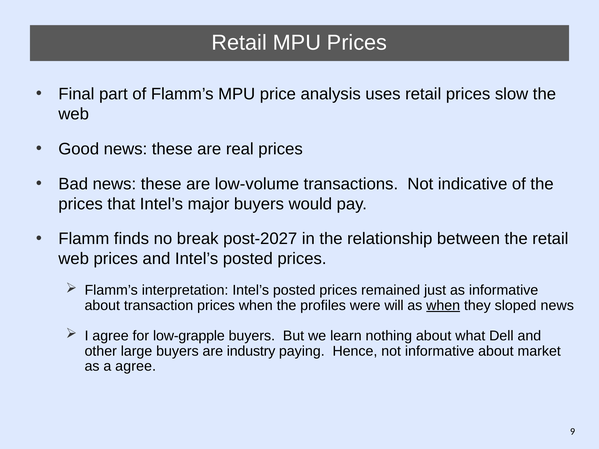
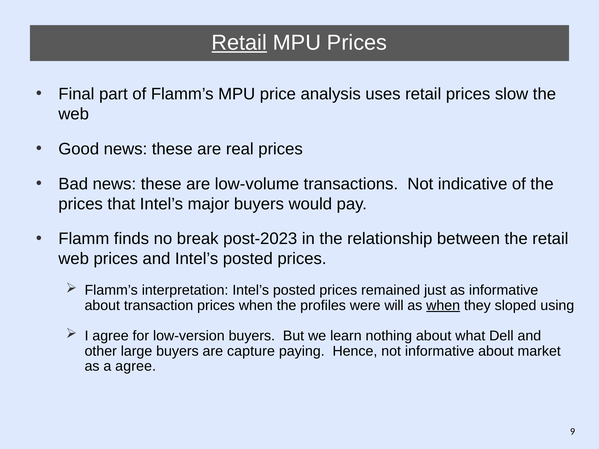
Retail at (239, 43) underline: none -> present
post-2027: post-2027 -> post-2023
sloped news: news -> using
low-grapple: low-grapple -> low-version
industry: industry -> capture
